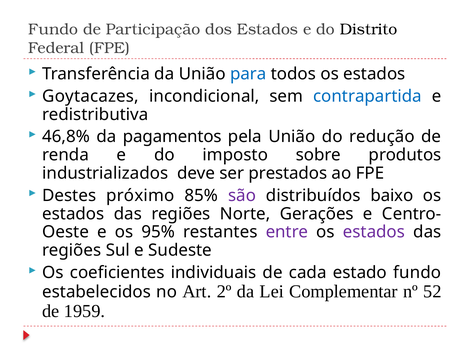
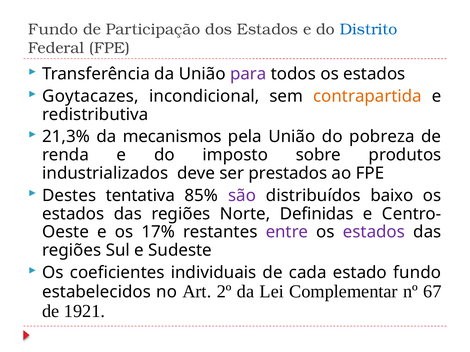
Distrito colour: black -> blue
para colour: blue -> purple
contrapartida colour: blue -> orange
46,8%: 46,8% -> 21,3%
pagamentos: pagamentos -> mecanismos
redução: redução -> pobreza
próximo: próximo -> tentativa
Gerações: Gerações -> Definidas
95%: 95% -> 17%
52: 52 -> 67
1959: 1959 -> 1921
